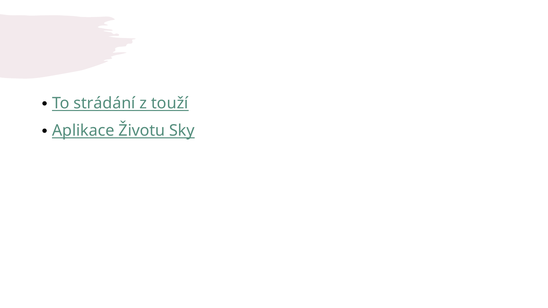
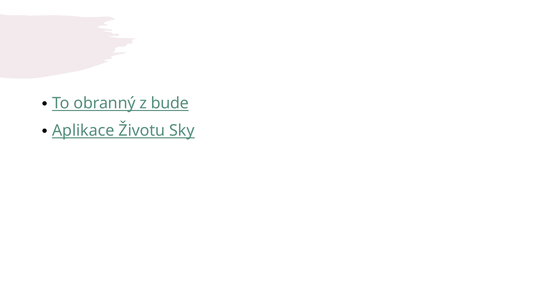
strádání: strádání -> obranný
touží: touží -> bude
